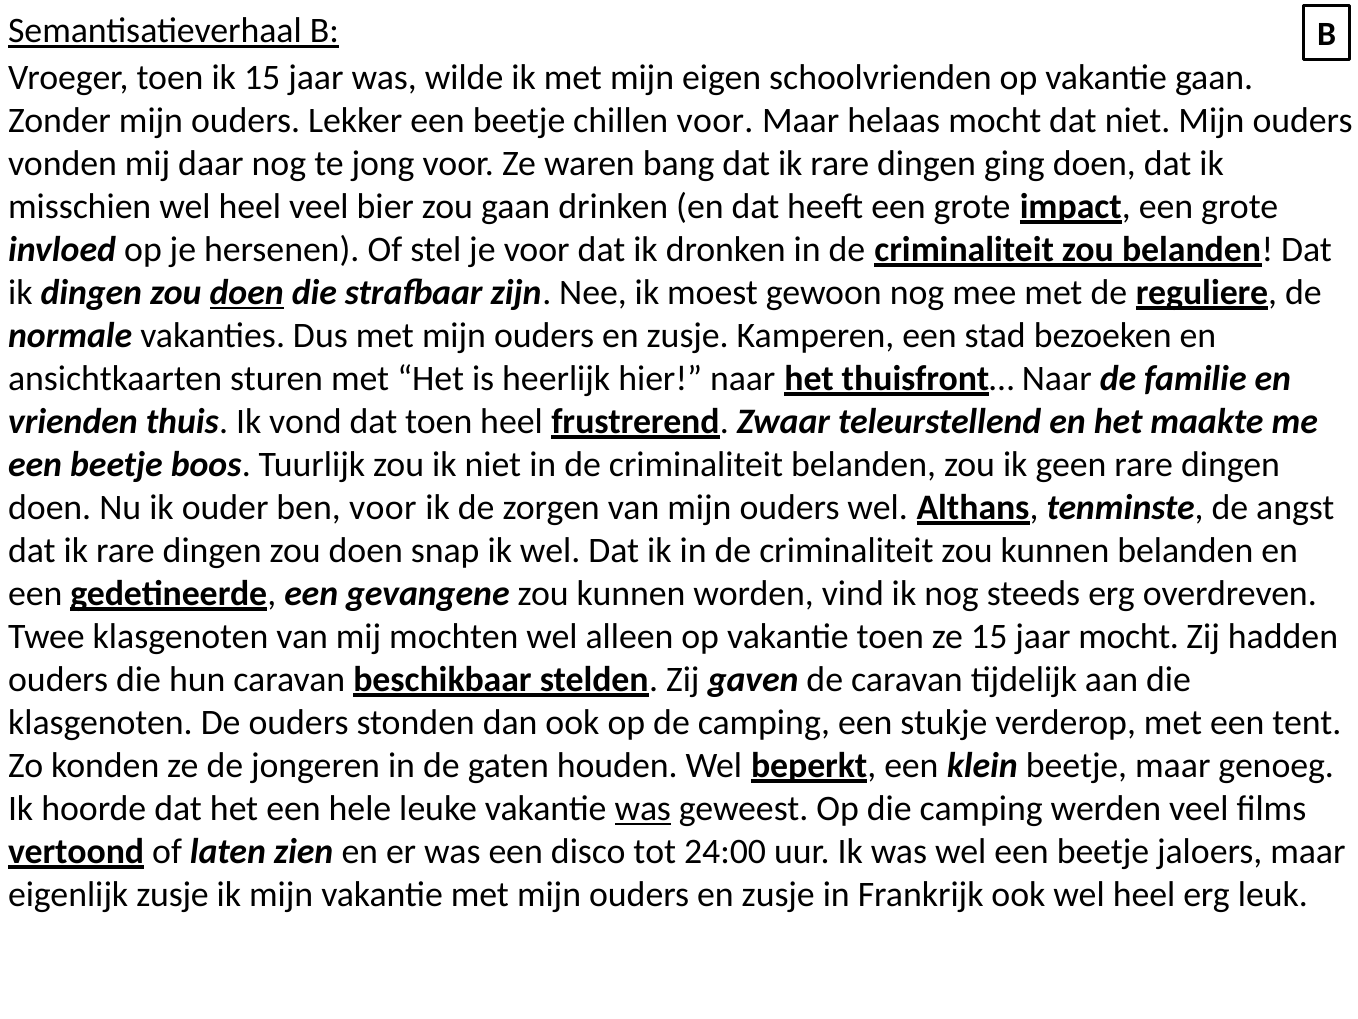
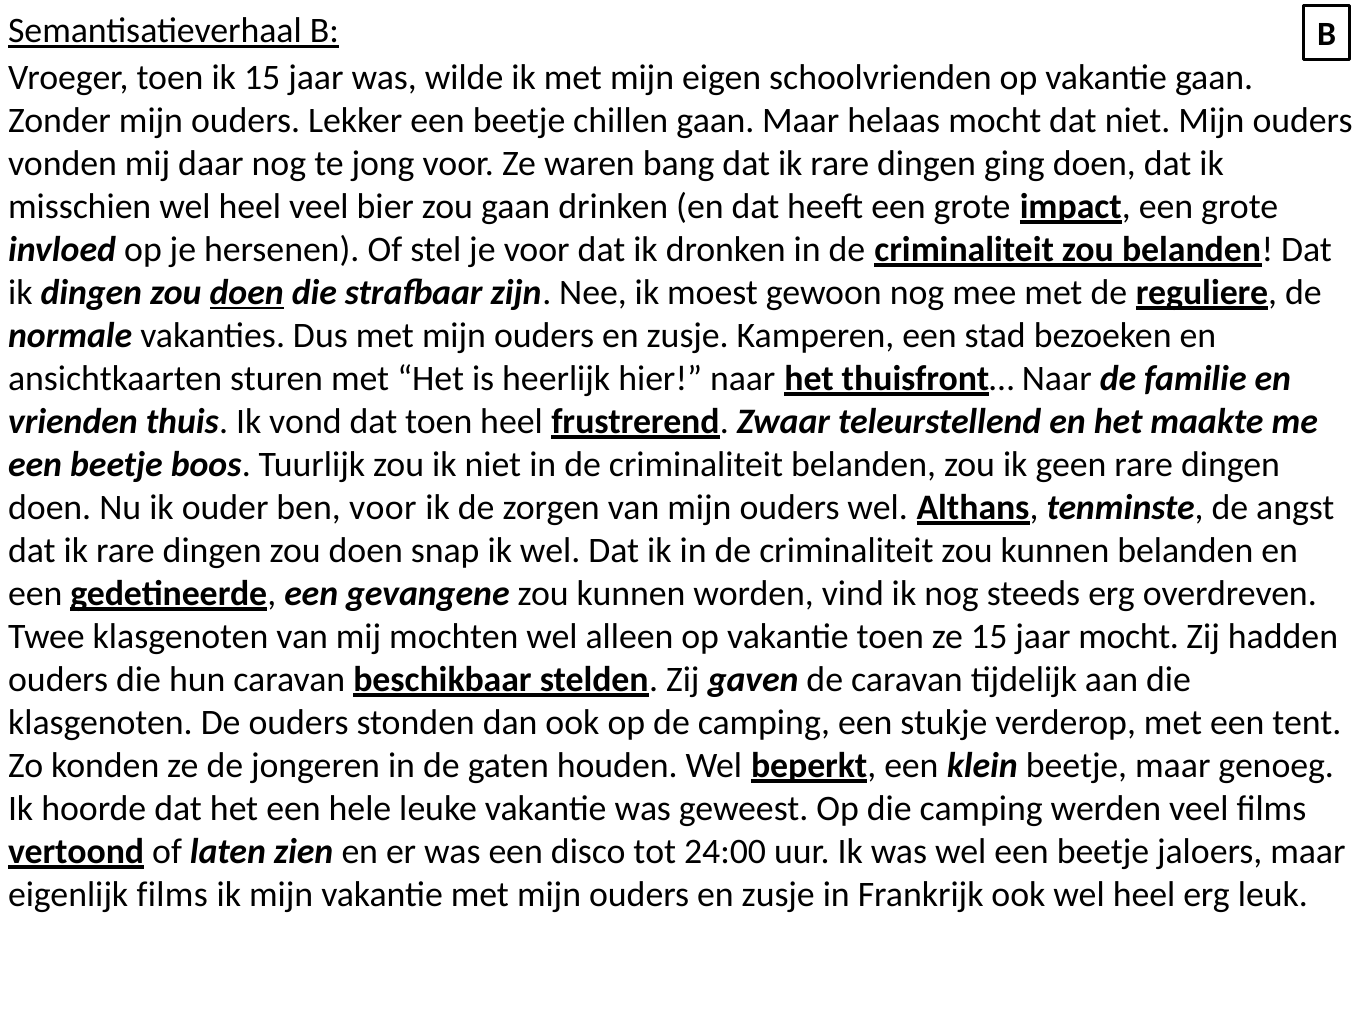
chillen voor: voor -> gaan
was at (643, 808) underline: present -> none
eigenlijk zusje: zusje -> films
